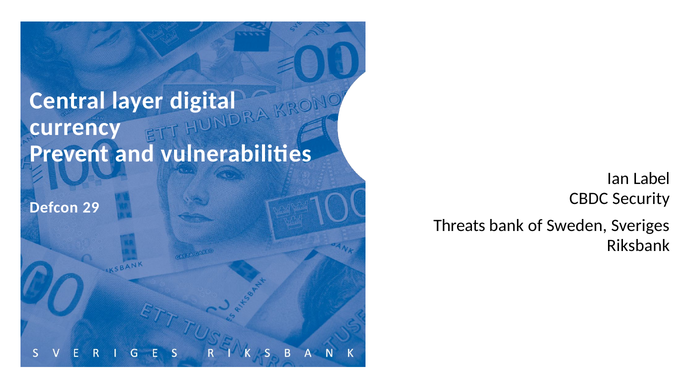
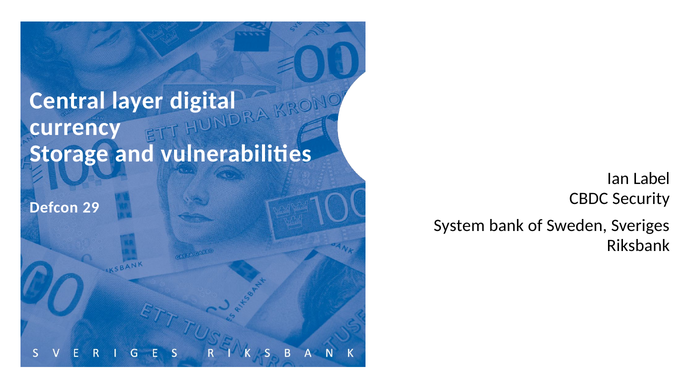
Prevent: Prevent -> Storage
Threats: Threats -> System
